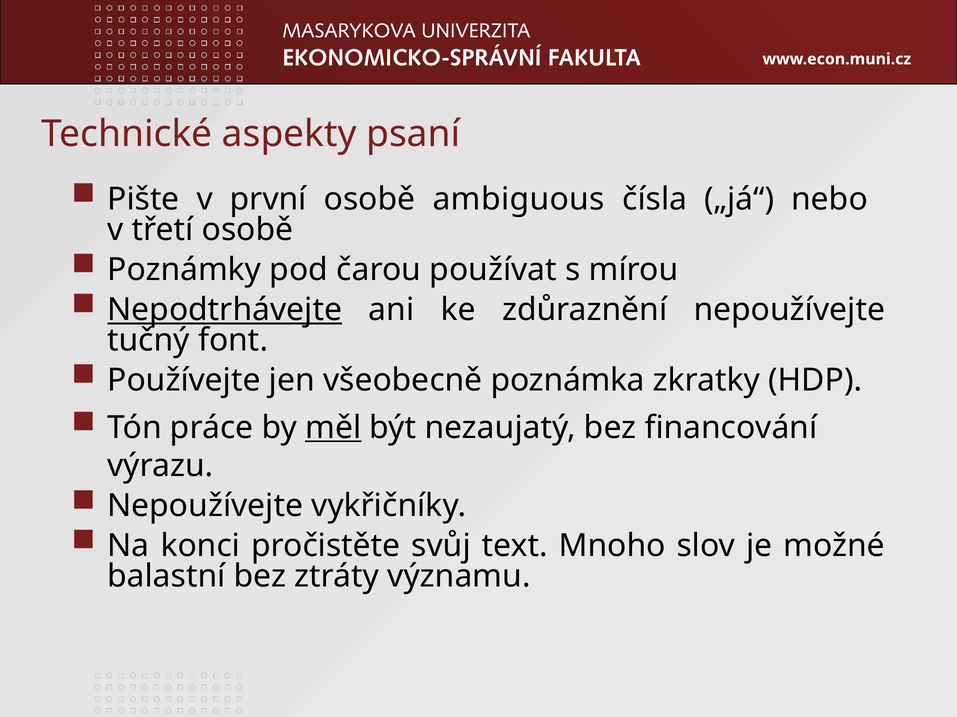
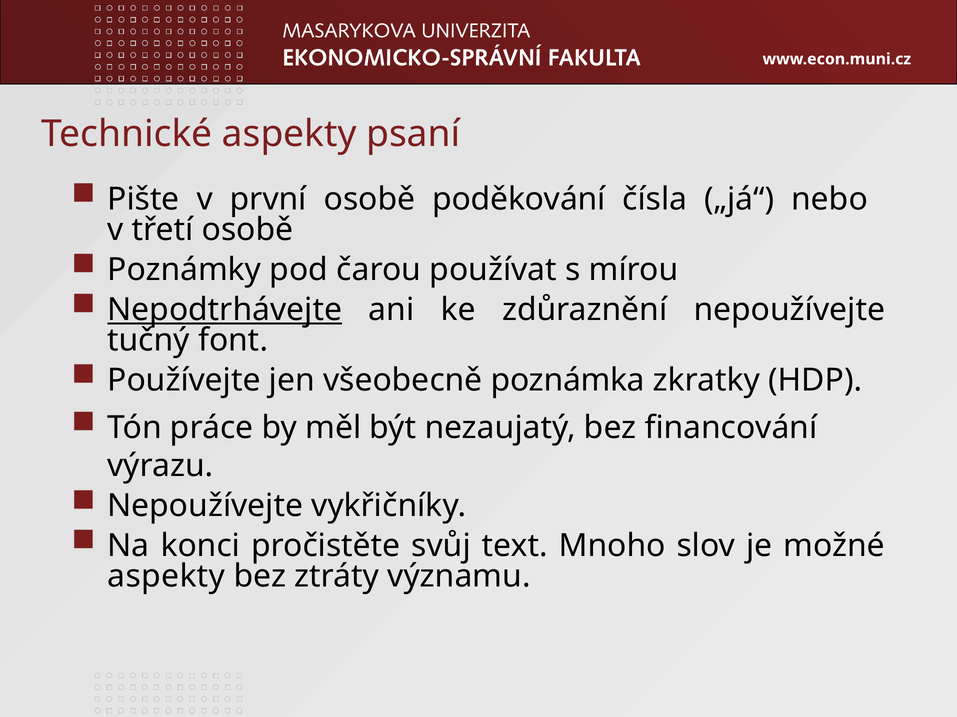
ambiguous: ambiguous -> poděkování
měl underline: present -> none
balastní at (166, 577): balastní -> aspekty
